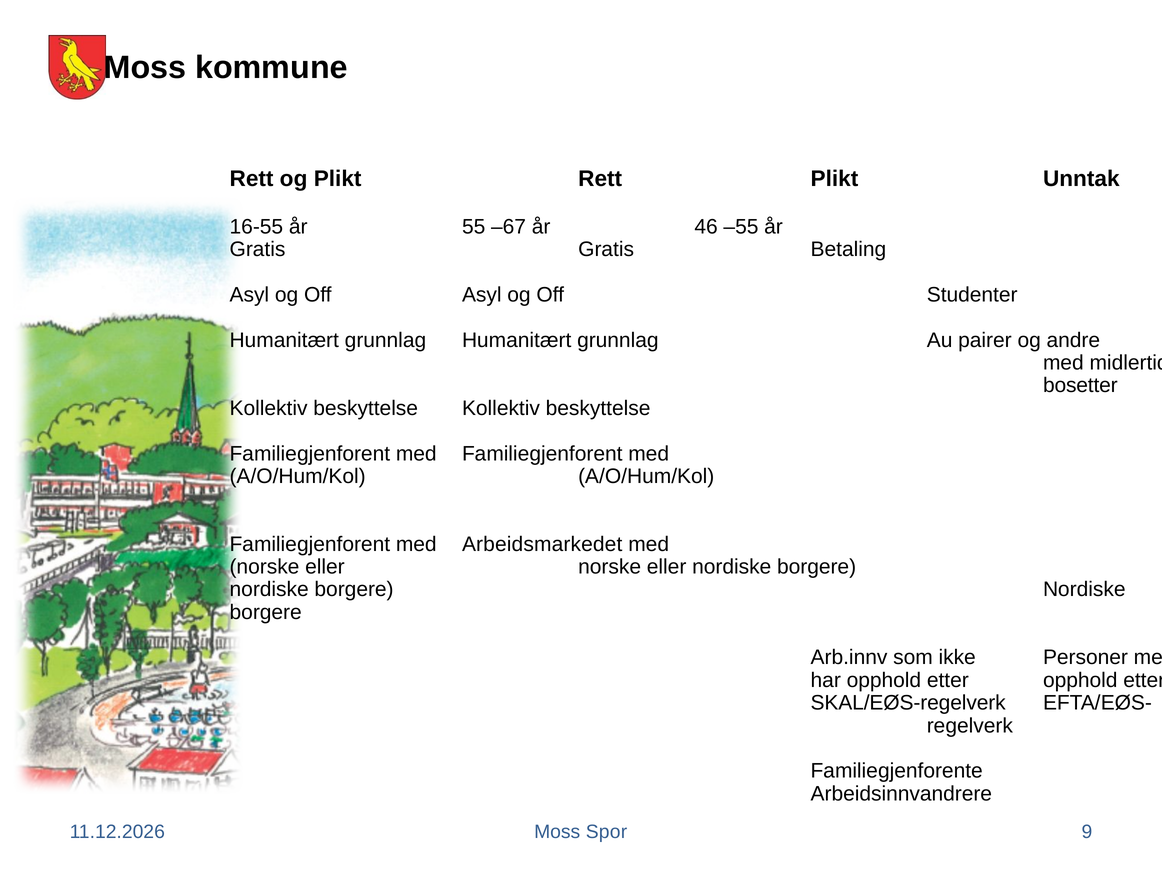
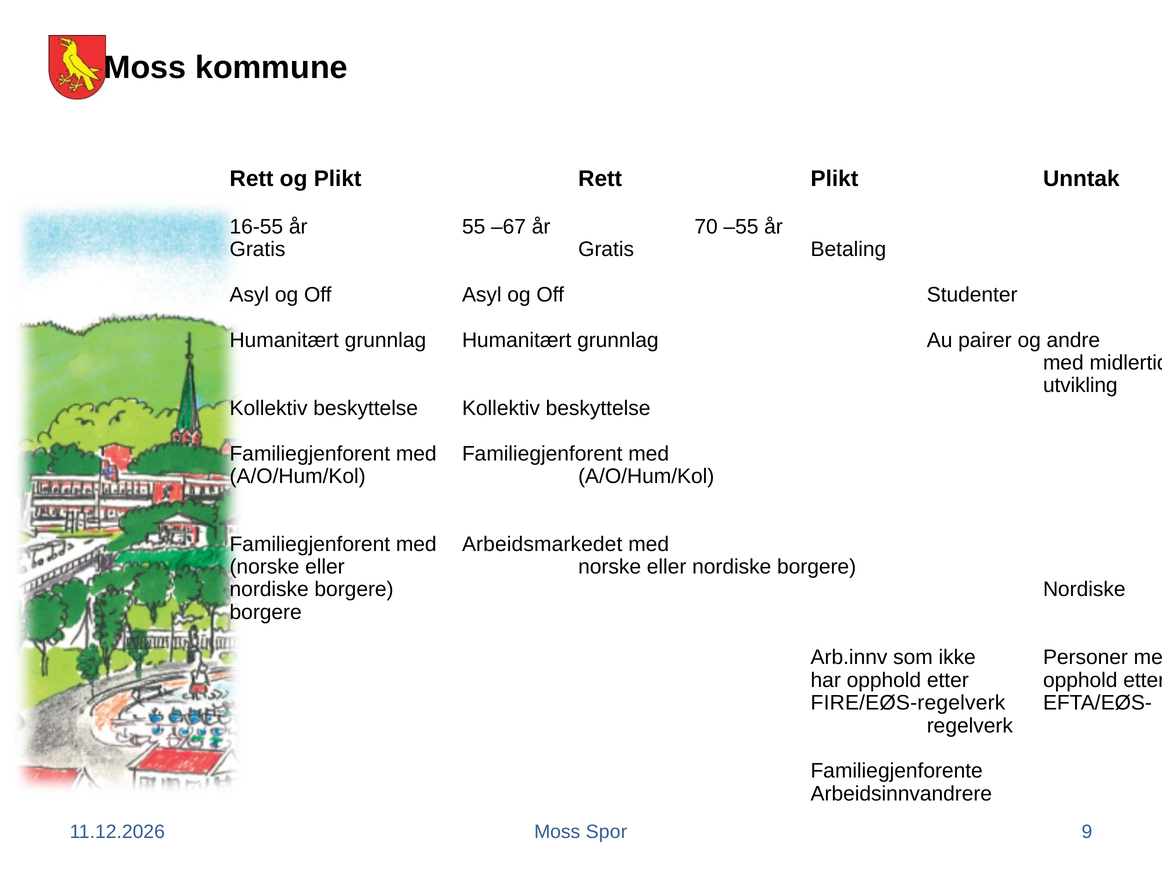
46: 46 -> 70
bosetter: bosetter -> utvikling
SKAL/EØS-regelverk: SKAL/EØS-regelverk -> FIRE/EØS-regelverk
